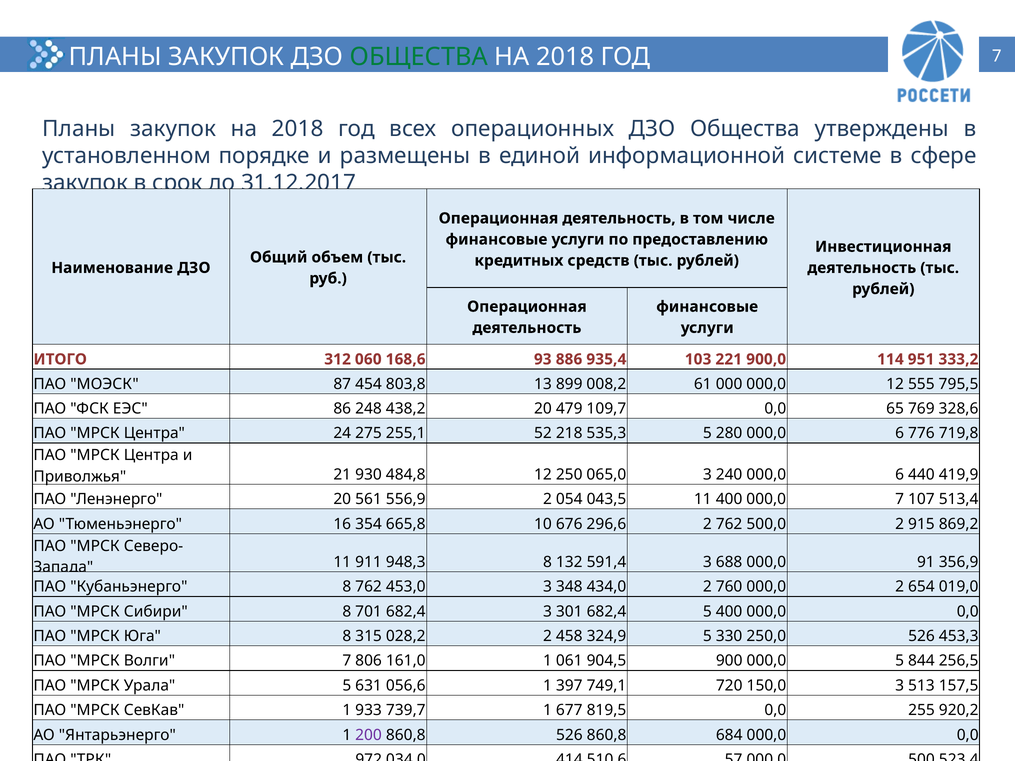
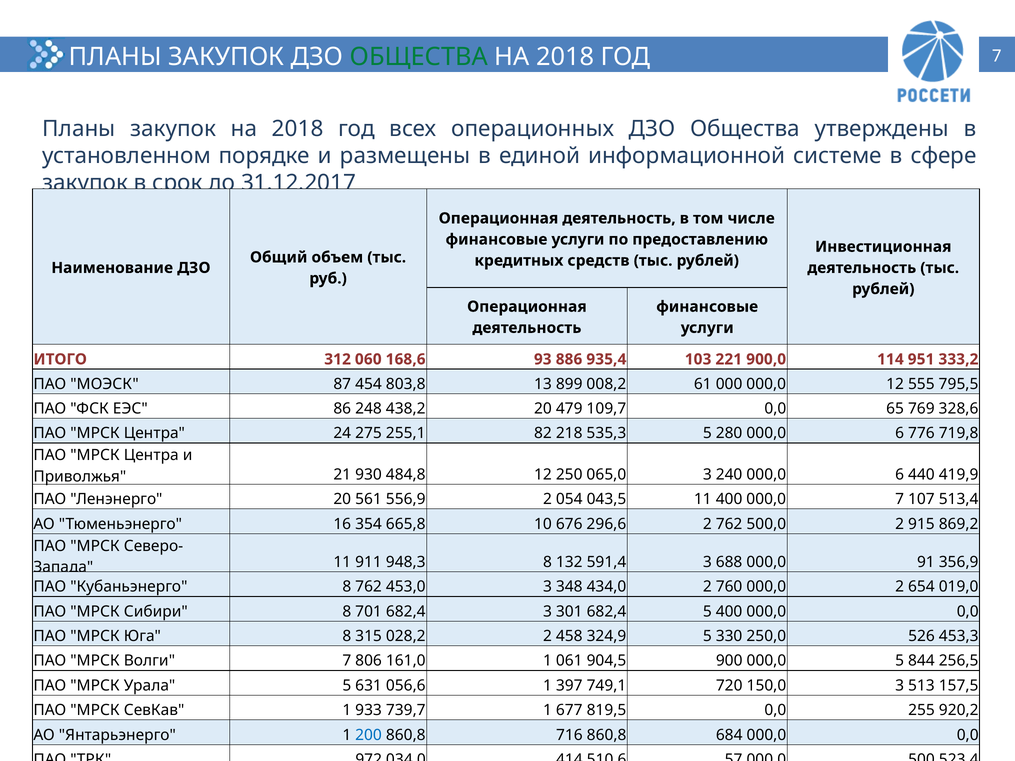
52: 52 -> 82
200 colour: purple -> blue
860,8 526: 526 -> 716
